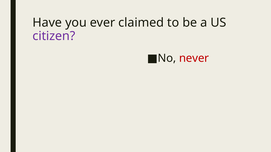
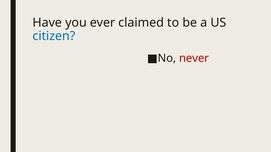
citizen colour: purple -> blue
